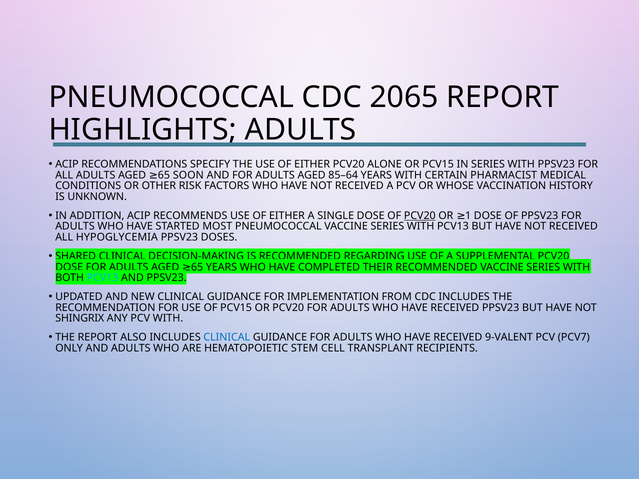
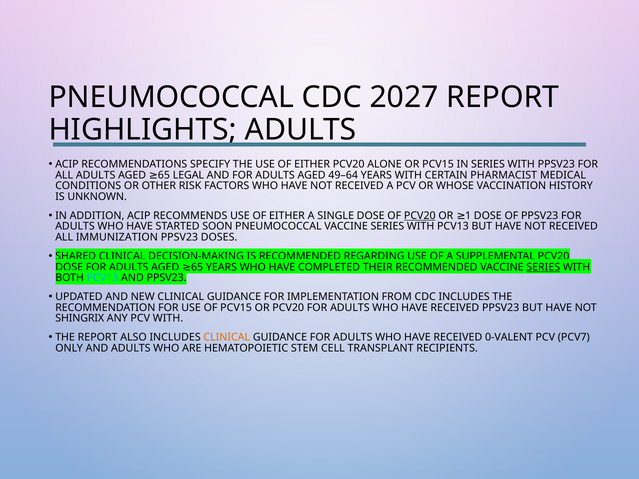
2065: 2065 -> 2027
SOON: SOON -> LEGAL
85–64: 85–64 -> 49–64
MOST: MOST -> SOON
HYPOGLYCEMIA: HYPOGLYCEMIA -> IMMUNIZATION
SERIES at (543, 267) underline: none -> present
CLINICAL at (227, 338) colour: blue -> orange
9-VALENT: 9-VALENT -> 0-VALENT
